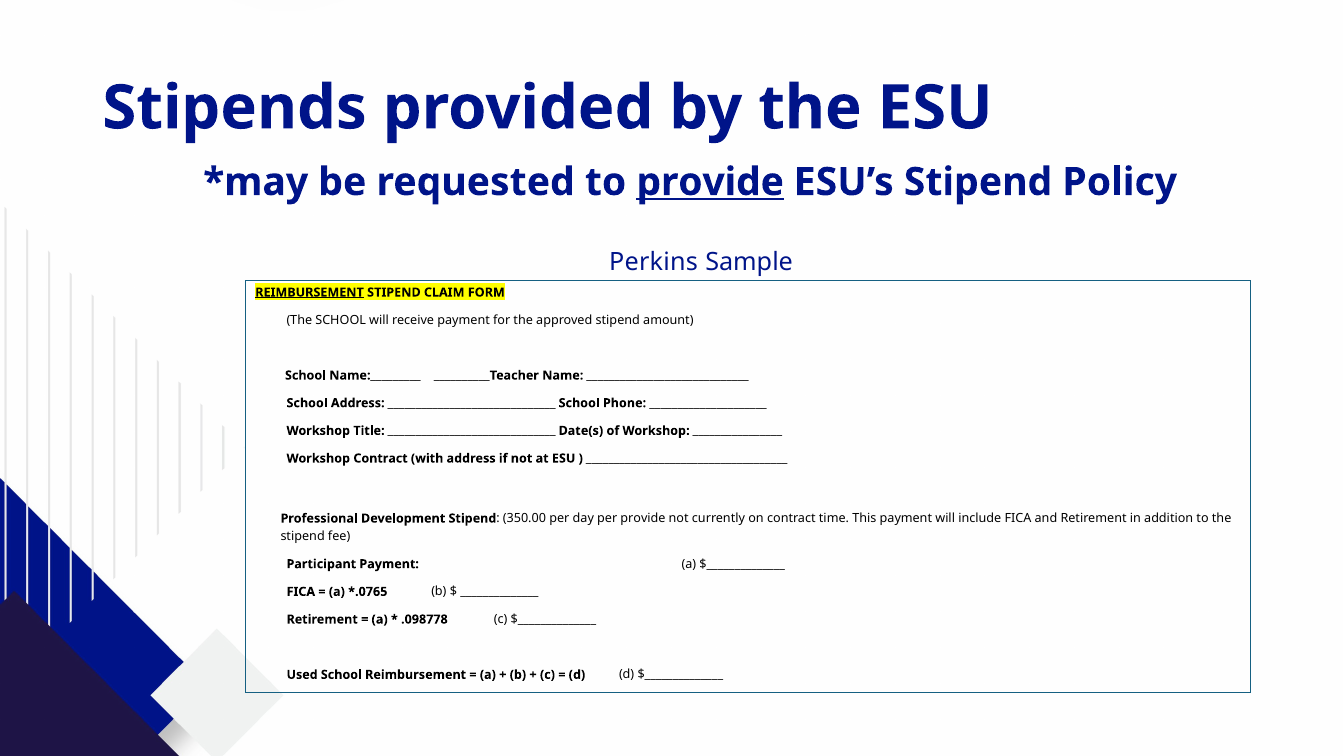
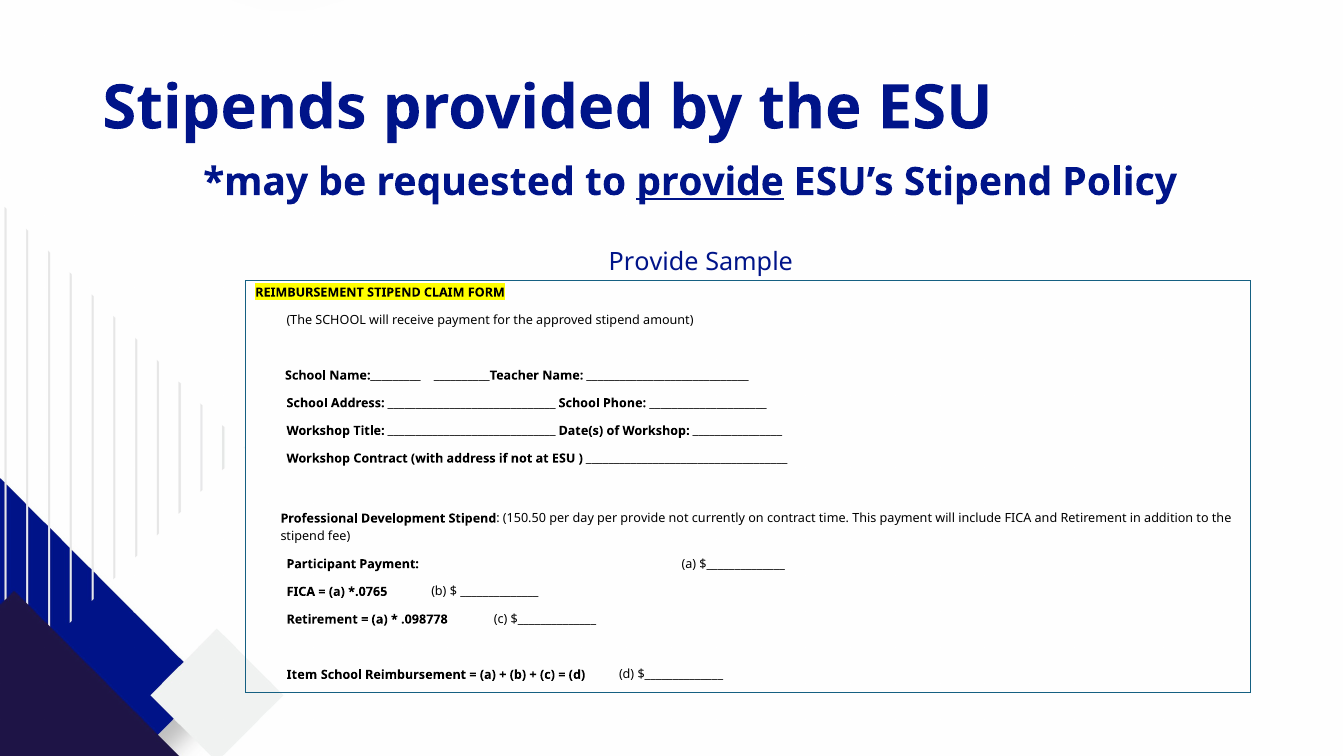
Perkins at (654, 262): Perkins -> Provide
REIMBURSEMENT at (310, 292) underline: present -> none
350.00: 350.00 -> 150.50
Used: Used -> Item
